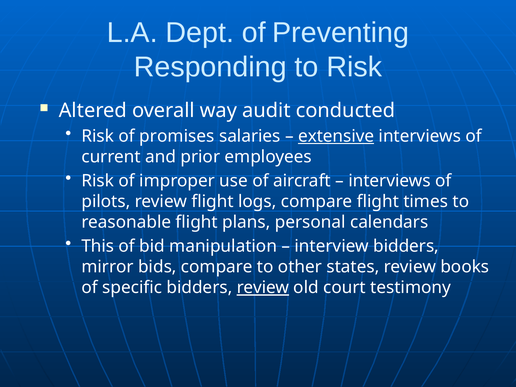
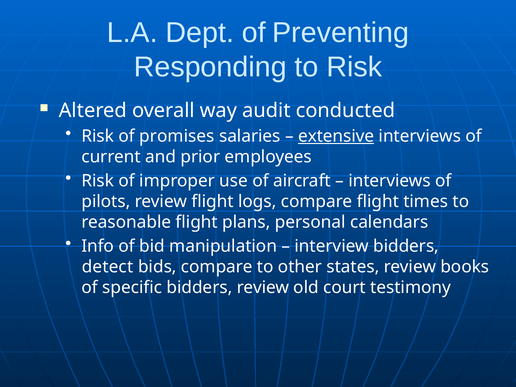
This: This -> Info
mirror: mirror -> detect
review at (263, 288) underline: present -> none
